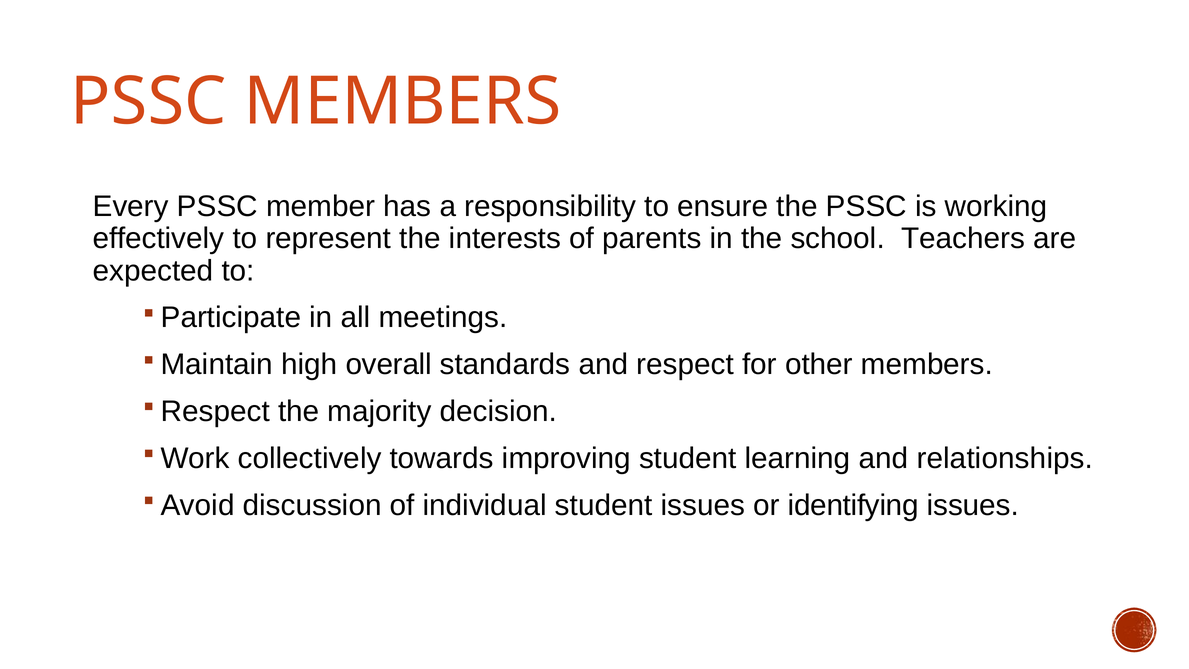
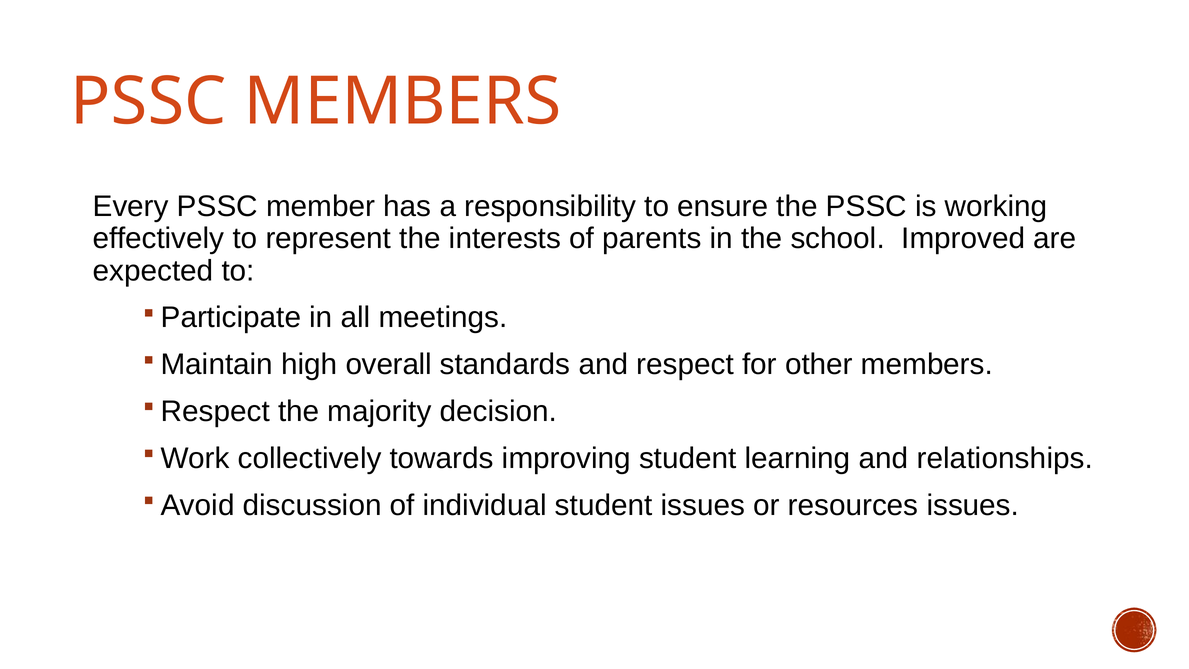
Teachers: Teachers -> Improved
identifying: identifying -> resources
